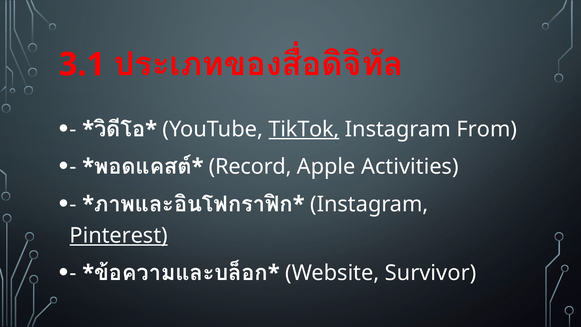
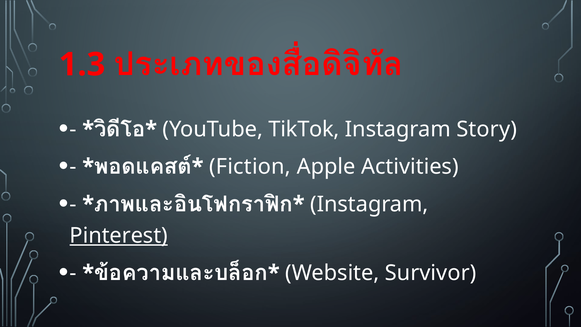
3.1: 3.1 -> 1.3
TikTok underline: present -> none
From: From -> Story
Record: Record -> Fiction
